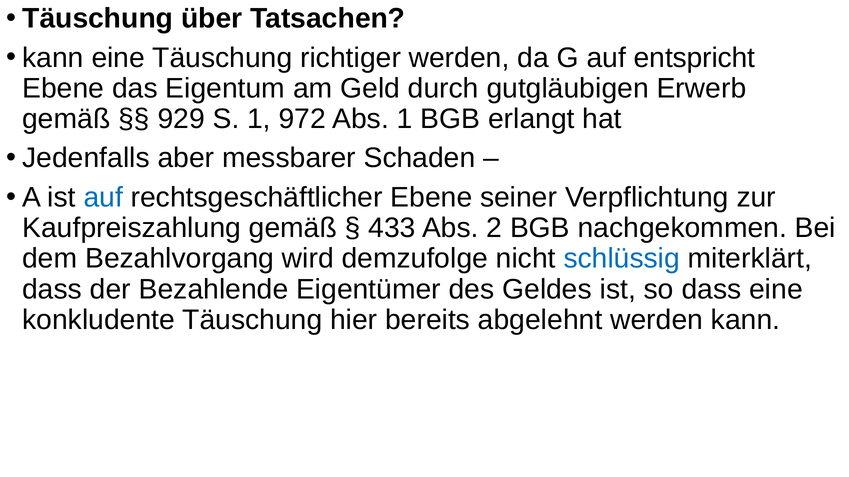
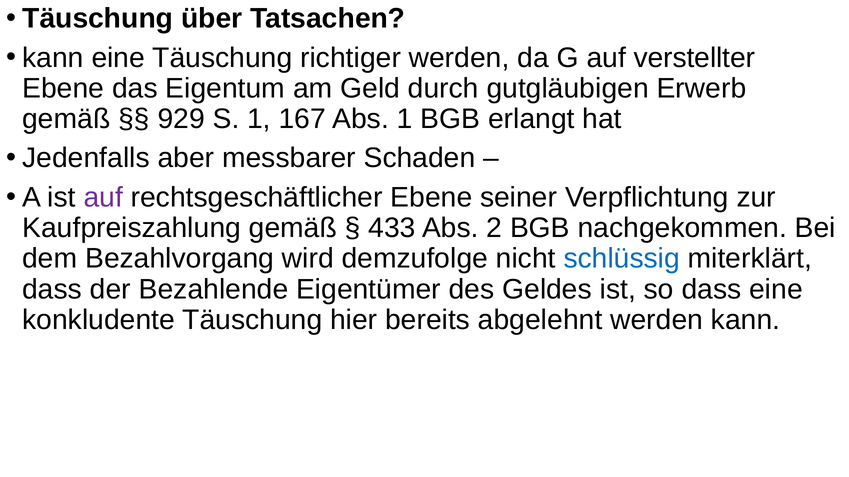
entspricht: entspricht -> verstellter
972: 972 -> 167
auf at (103, 198) colour: blue -> purple
